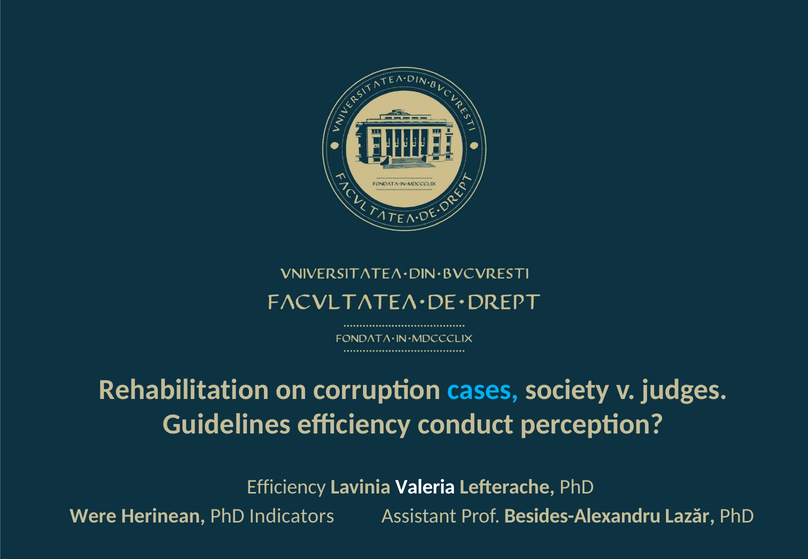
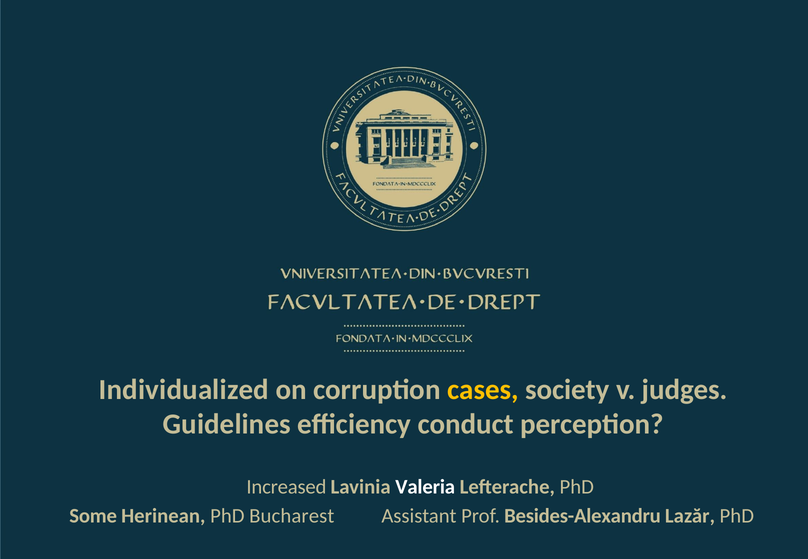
Rehabilitation: Rehabilitation -> Individualized
cases colour: light blue -> yellow
Efficiency at (286, 487): Efficiency -> Increased
Were: Were -> Some
Indicators: Indicators -> Bucharest
